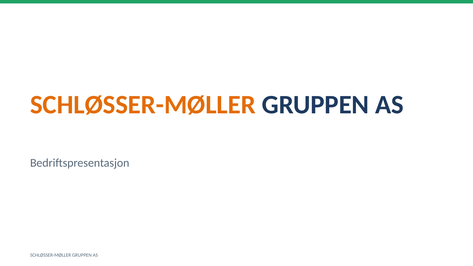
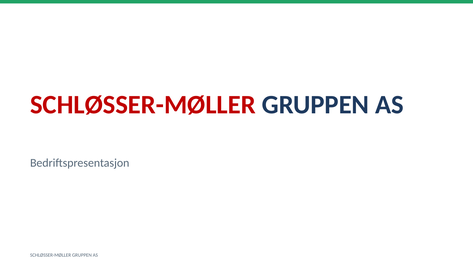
SCHLØSSER-MØLLER at (143, 105) colour: orange -> red
